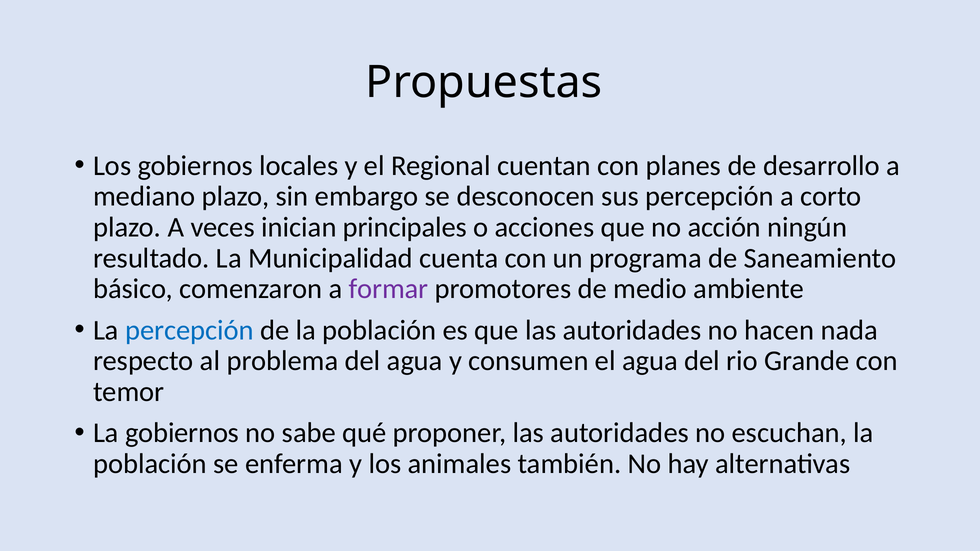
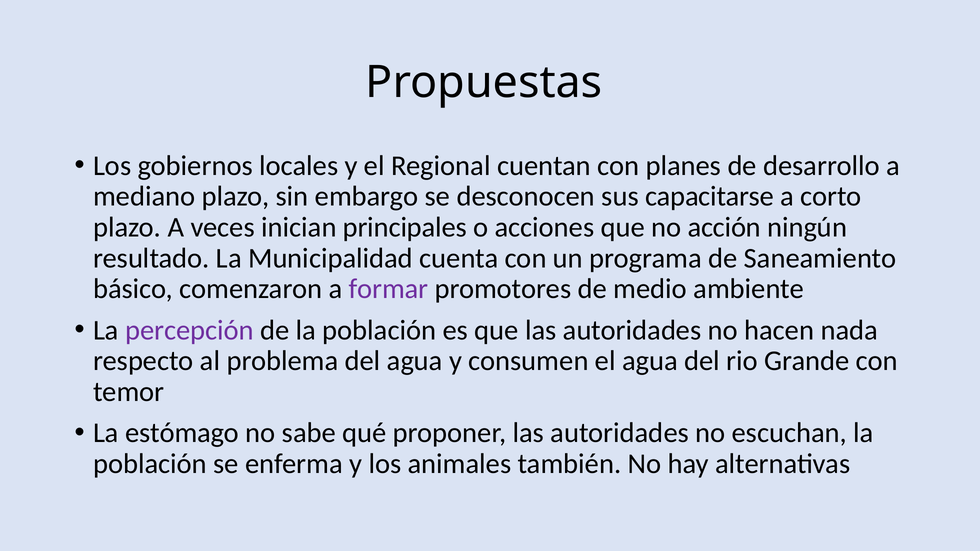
sus percepción: percepción -> capacitarse
percepción at (189, 330) colour: blue -> purple
La gobiernos: gobiernos -> estómago
